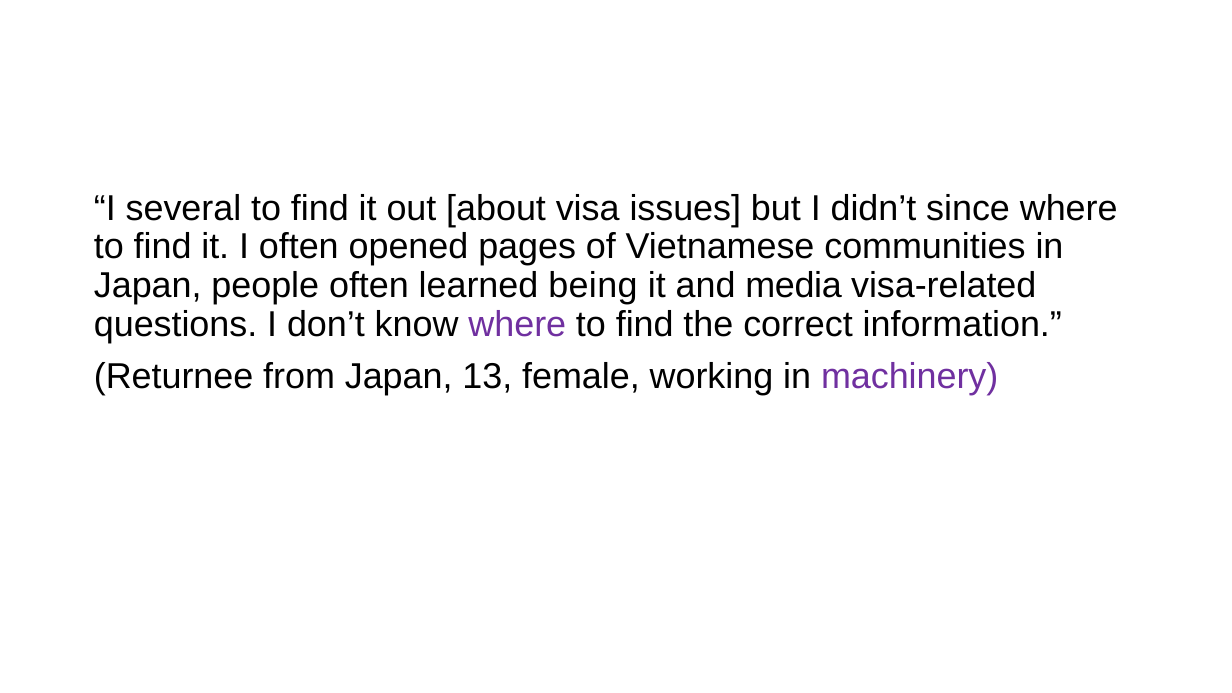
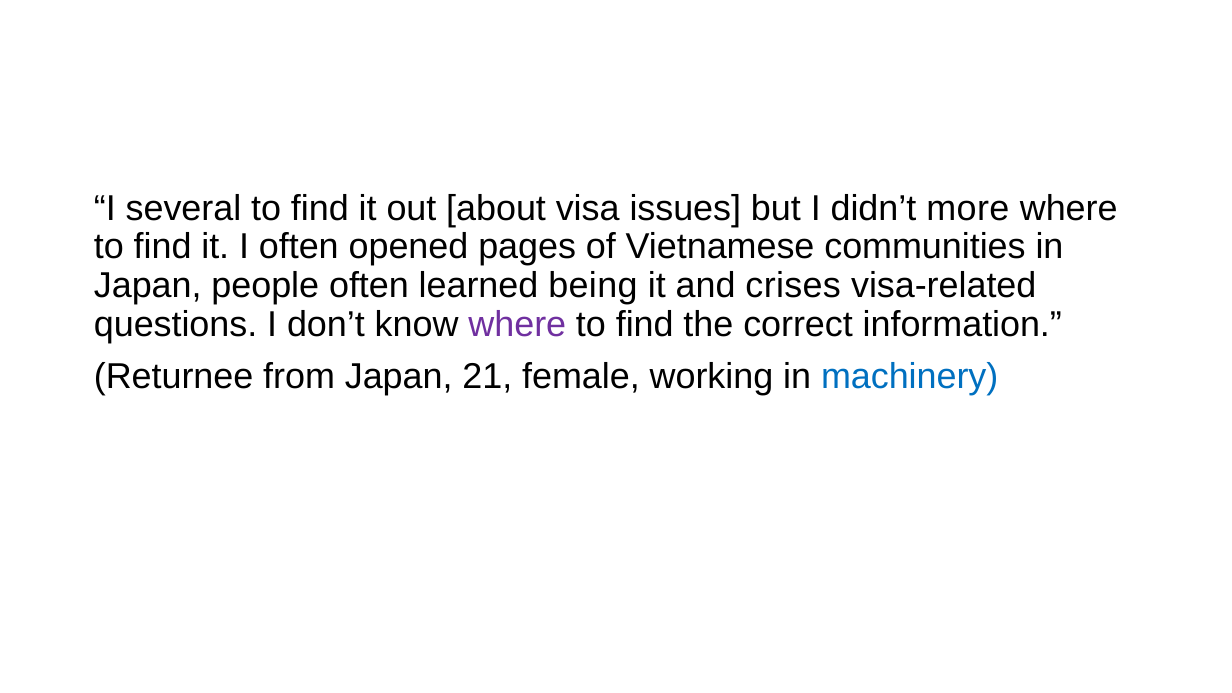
since: since -> more
media: media -> crises
13: 13 -> 21
machinery colour: purple -> blue
